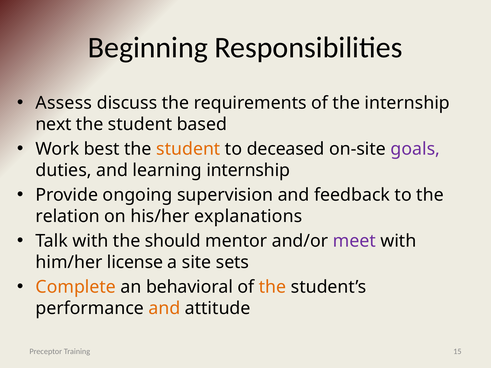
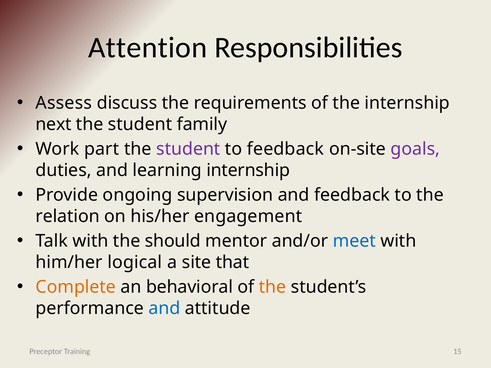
Beginning: Beginning -> Attention
based: based -> family
best: best -> part
student at (188, 149) colour: orange -> purple
to deceased: deceased -> feedback
explanations: explanations -> engagement
meet colour: purple -> blue
license: license -> logical
sets: sets -> that
and at (164, 309) colour: orange -> blue
